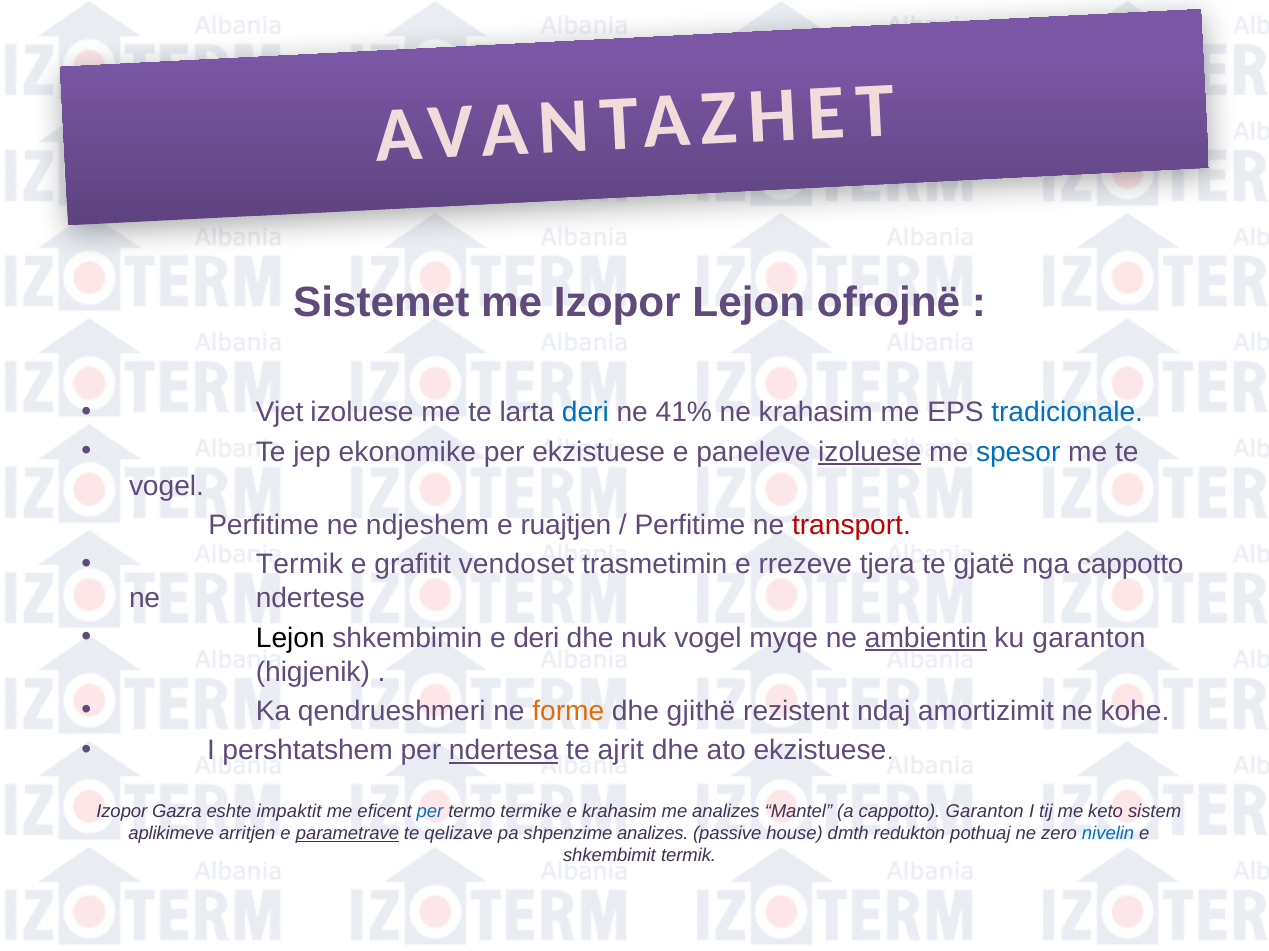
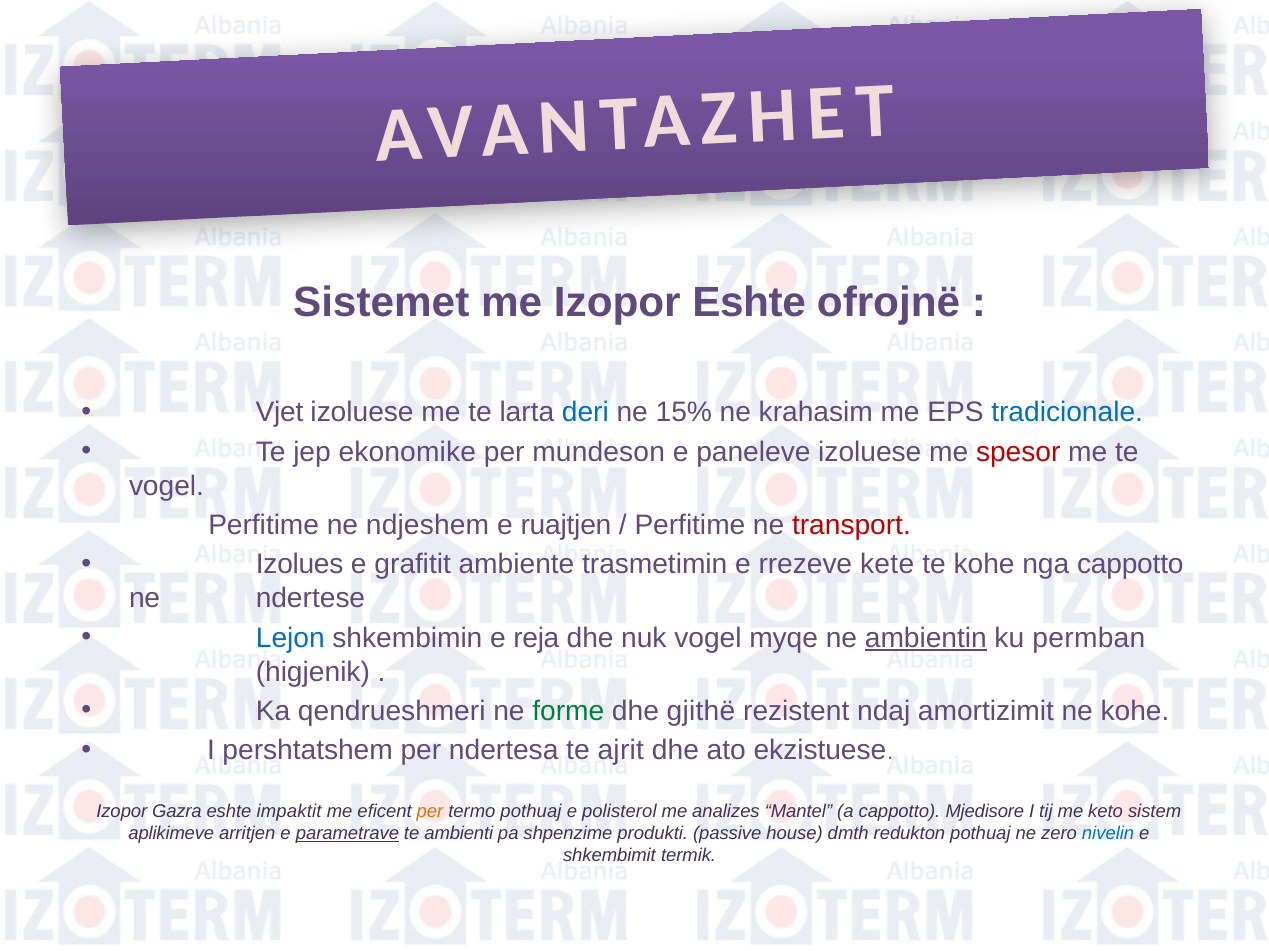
Izopor Lejon: Lejon -> Eshte
41%: 41% -> 15%
per ekzistuese: ekzistuese -> mundeson
izoluese at (870, 452) underline: present -> none
spesor colour: blue -> red
Termik at (299, 565): Termik -> Izolues
vendoset: vendoset -> ambiente
tjera: tjera -> kete
te gjatë: gjatë -> kohe
Lejon at (290, 638) colour: black -> blue
e deri: deri -> reja
ku garanton: garanton -> permban
forme colour: orange -> green
ndertesa underline: present -> none
per at (430, 812) colour: blue -> orange
termo termike: termike -> pothuaj
e krahasim: krahasim -> polisterol
cappotto Garanton: Garanton -> Mjedisore
qelizave: qelizave -> ambienti
shpenzime analizes: analizes -> produkti
